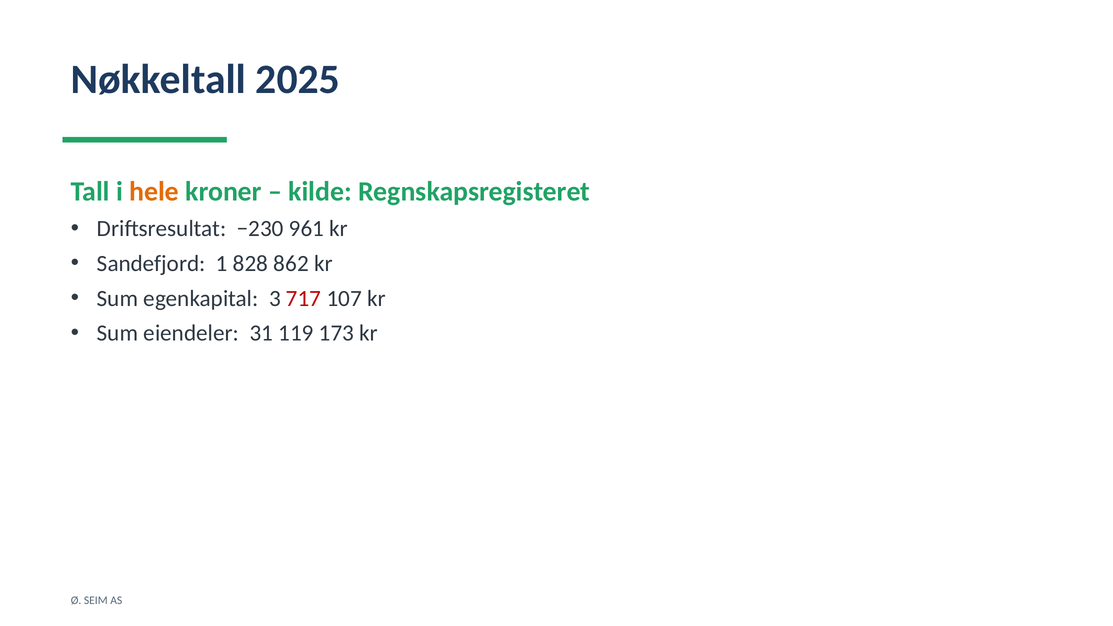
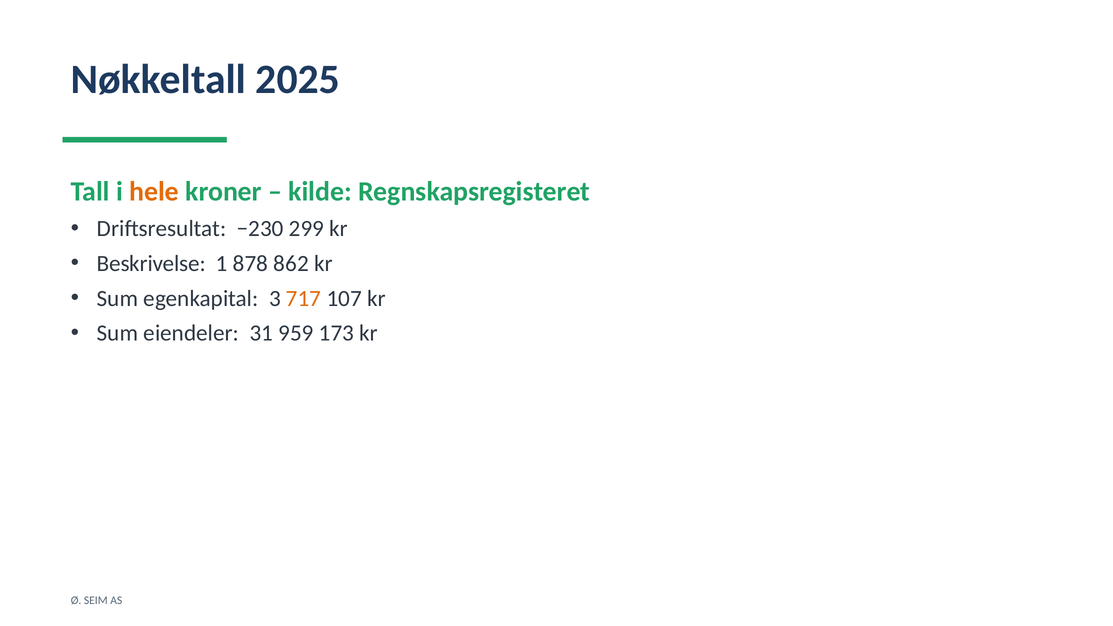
961: 961 -> 299
Sandefjord: Sandefjord -> Beskrivelse
828: 828 -> 878
717 colour: red -> orange
119: 119 -> 959
